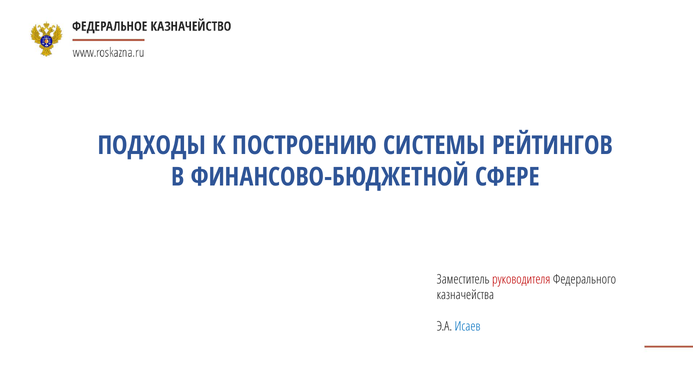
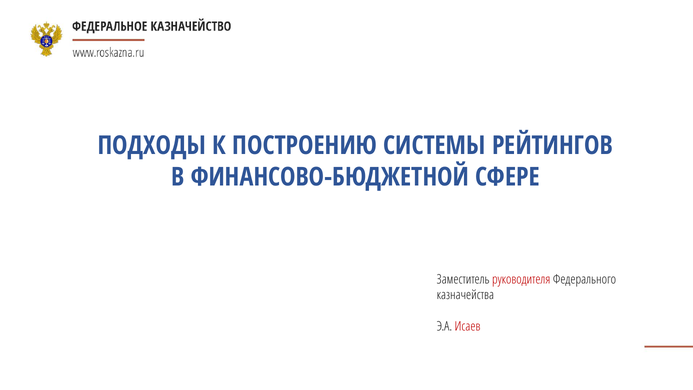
Исаев colour: blue -> red
